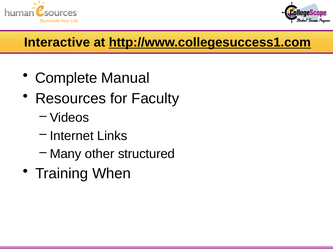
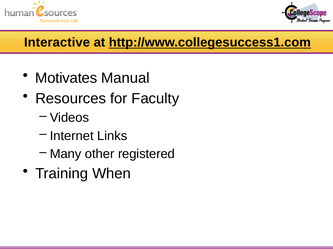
Complete: Complete -> Motivates
structured: structured -> registered
